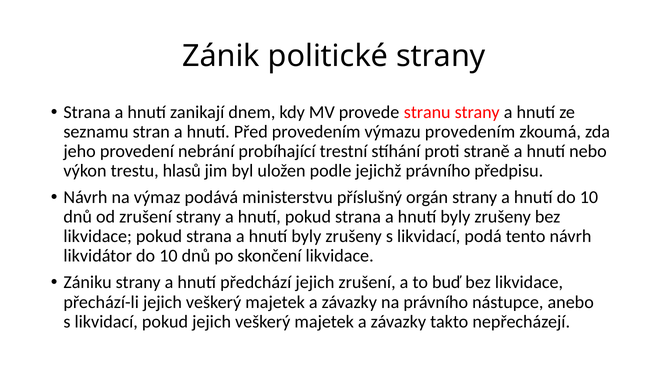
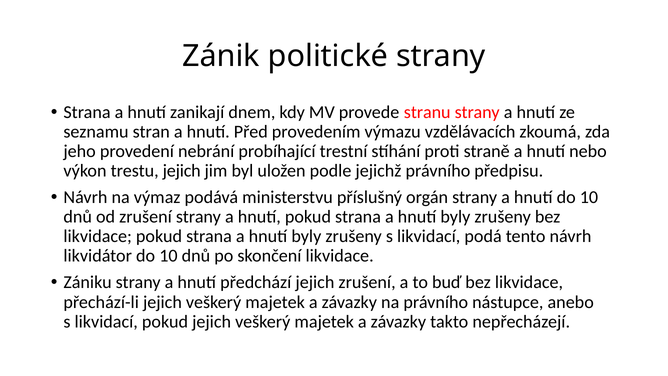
výmazu provedením: provedením -> vzdělávacích
trestu hlasů: hlasů -> jejich
